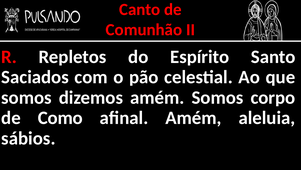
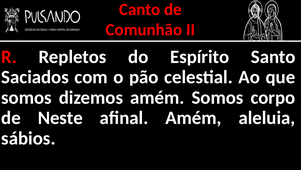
Como: Como -> Neste
